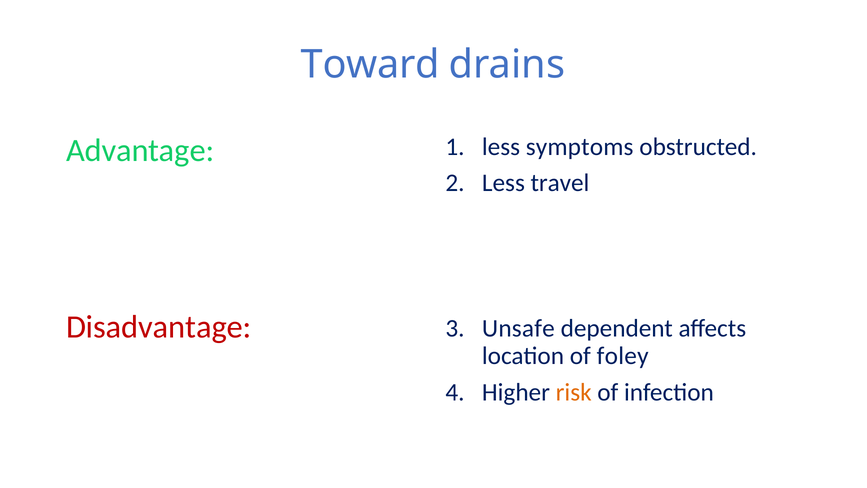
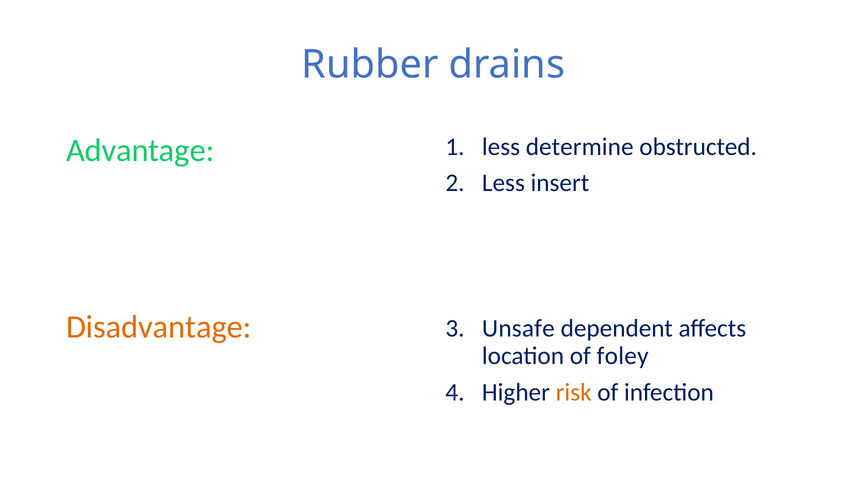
Toward: Toward -> Rubber
symptoms: symptoms -> determine
travel: travel -> insert
Disadvantage colour: red -> orange
